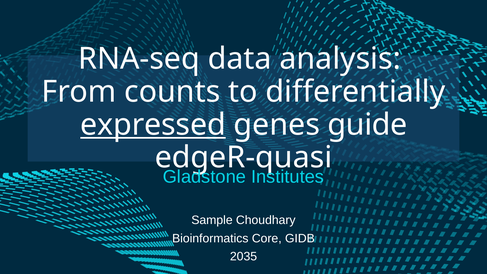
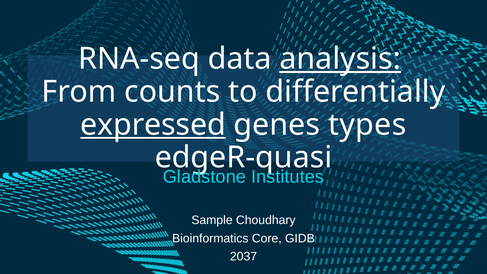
analysis underline: none -> present
guide: guide -> types
2035: 2035 -> 2037
